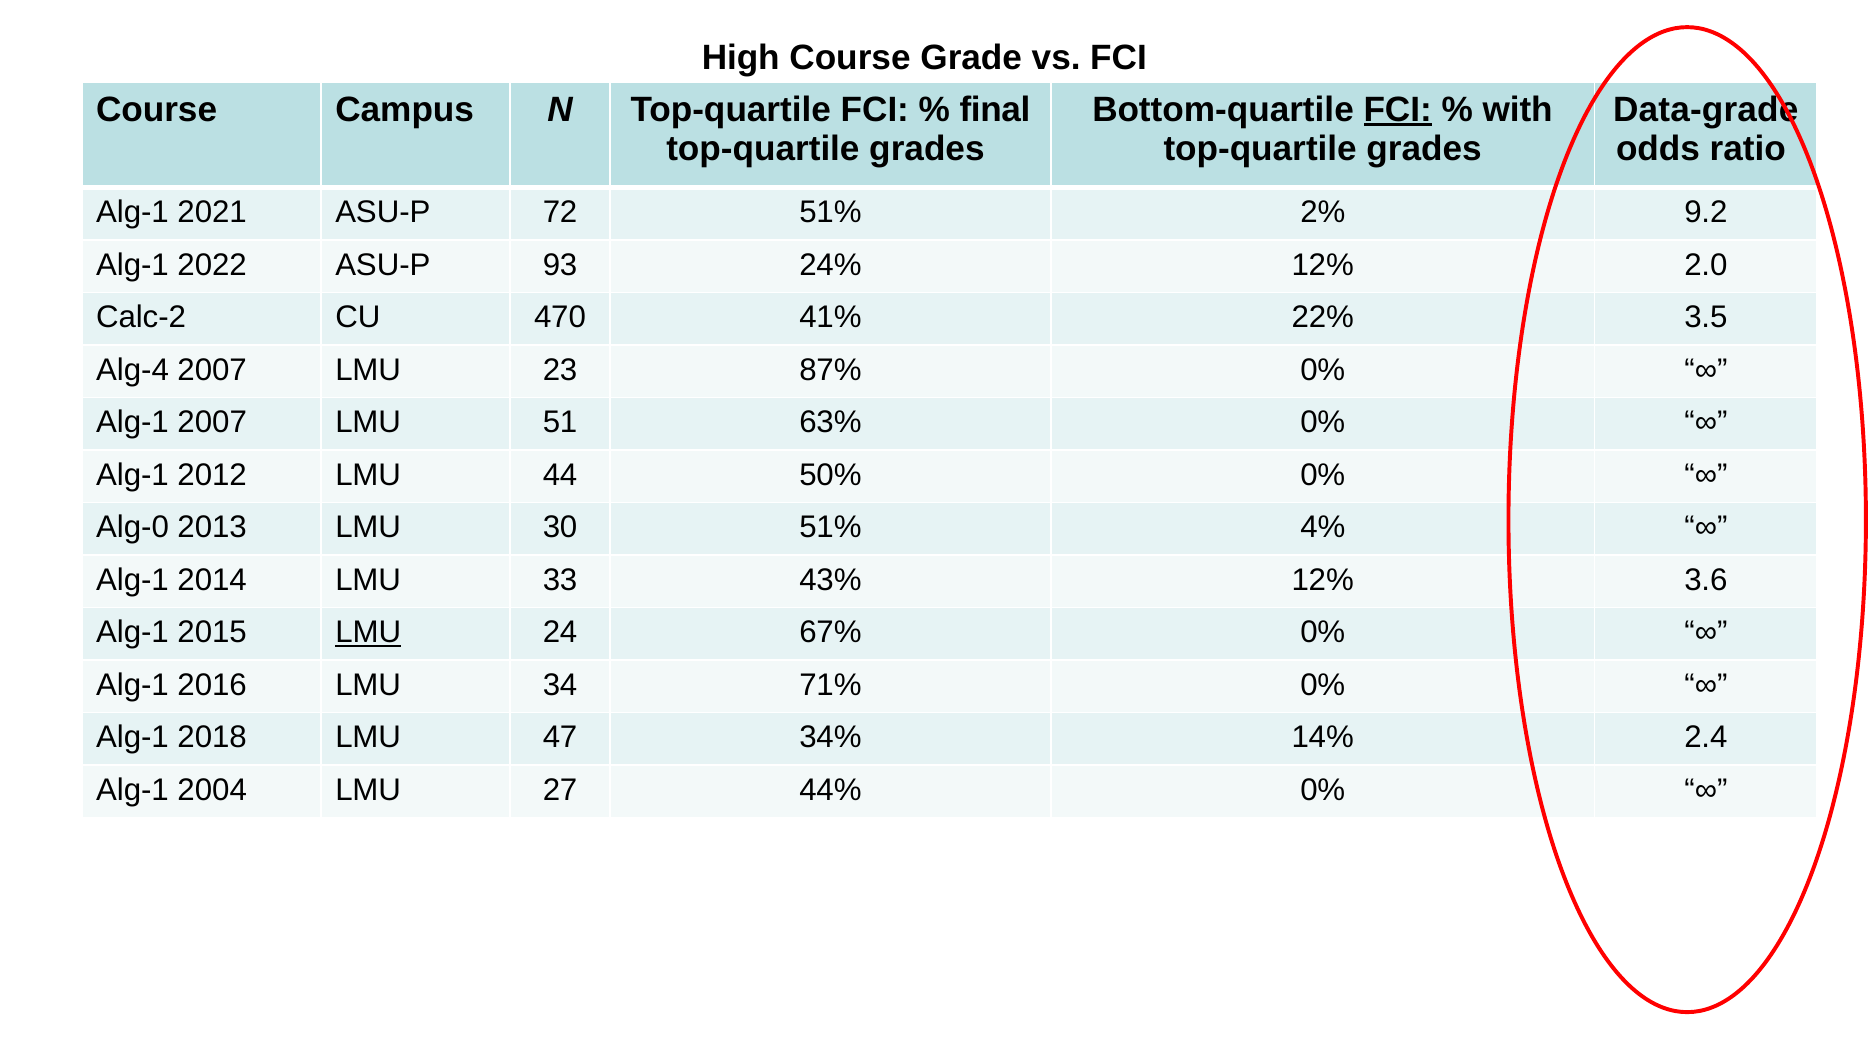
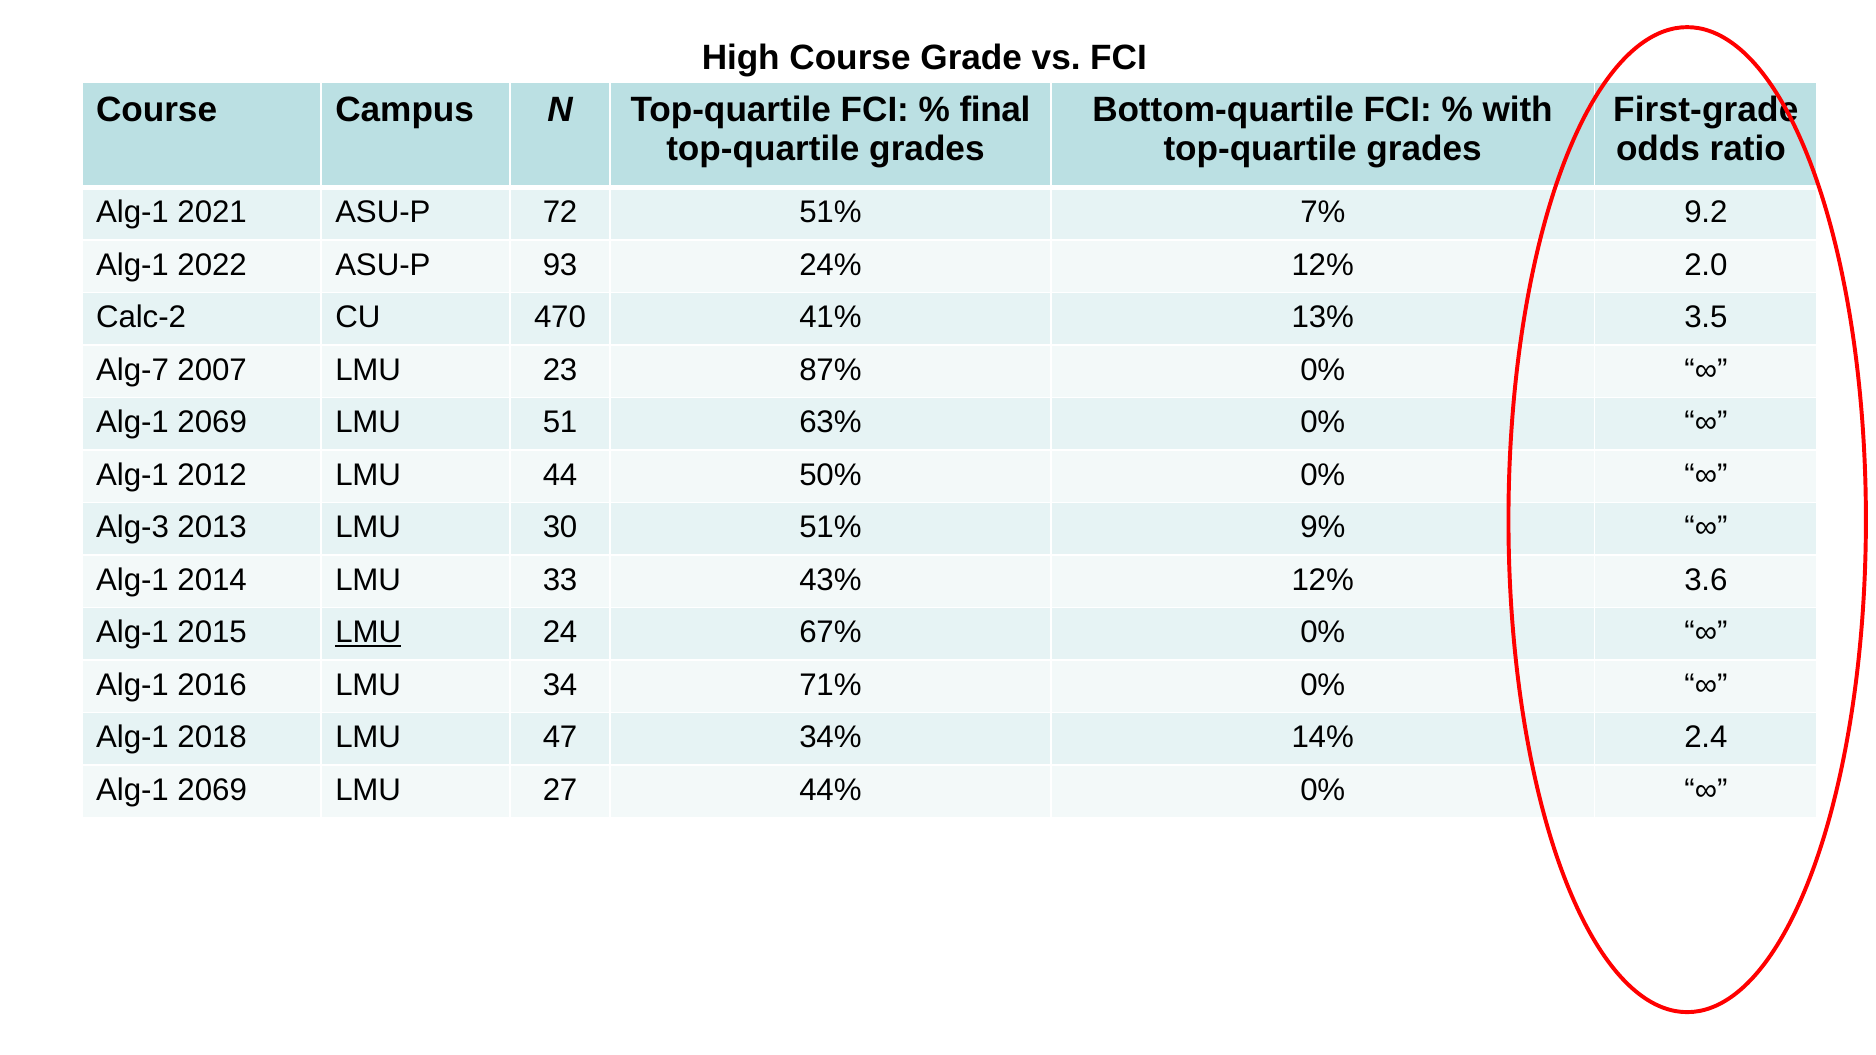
FCI at (1398, 109) underline: present -> none
Data-grade: Data-grade -> First-grade
2%: 2% -> 7%
22%: 22% -> 13%
Alg-4: Alg-4 -> Alg-7
2007 at (212, 422): 2007 -> 2069
Alg-0: Alg-0 -> Alg-3
4%: 4% -> 9%
2004 at (212, 790): 2004 -> 2069
